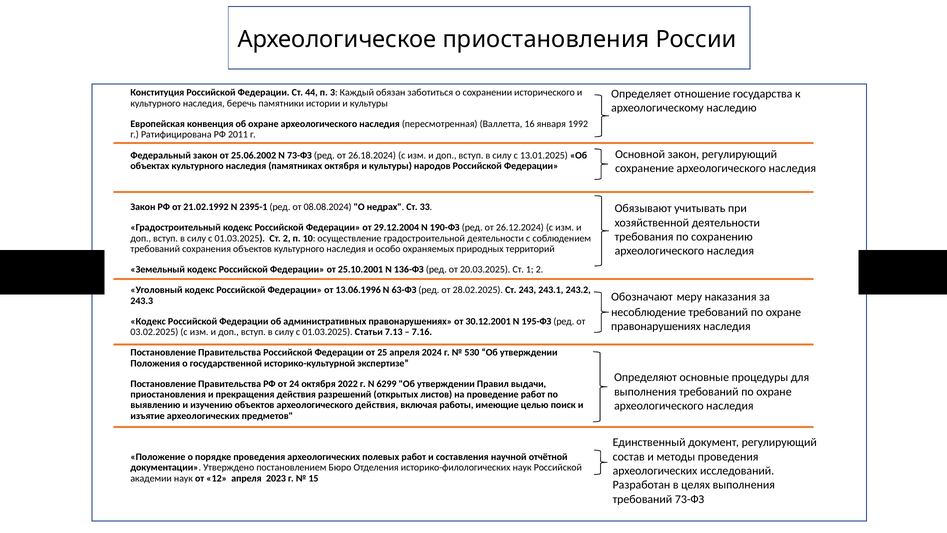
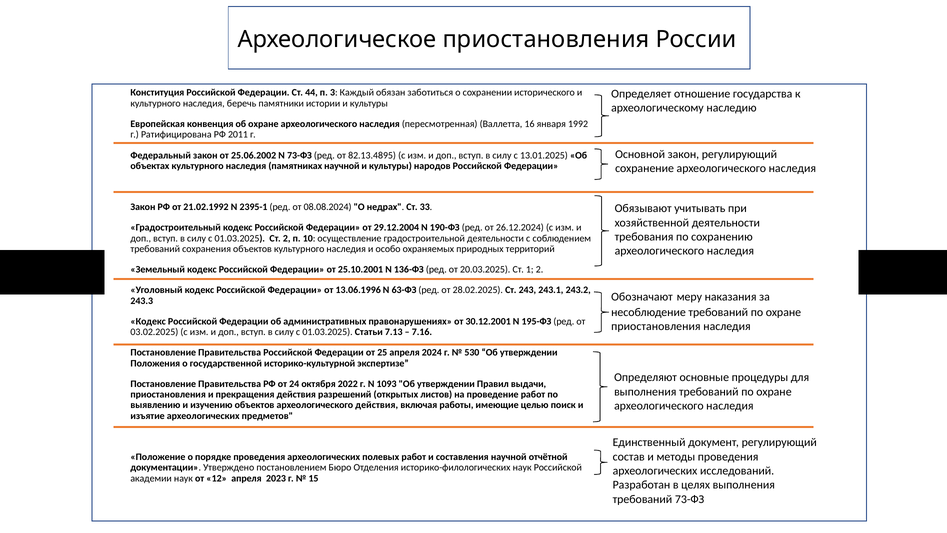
26.18.2024: 26.18.2024 -> 82.13.4895
памятниках октября: октября -> научной
правонарушениях at (656, 326): правонарушениях -> приостановления
6299: 6299 -> 1093
